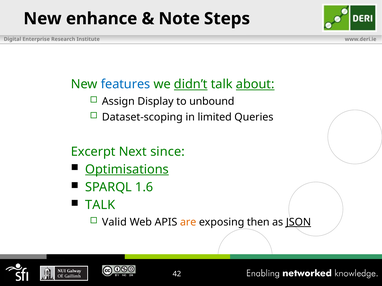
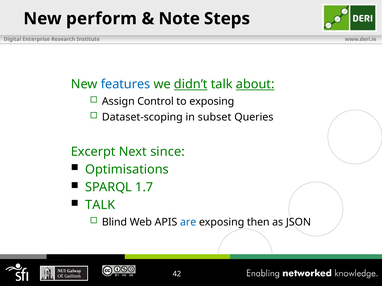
enhance: enhance -> perform
Display: Display -> Control
to unbound: unbound -> exposing
limited: limited -> subset
Optimisations underline: present -> none
1.6: 1.6 -> 1.7
Valid: Valid -> Blind
are colour: orange -> blue
JSON underline: present -> none
